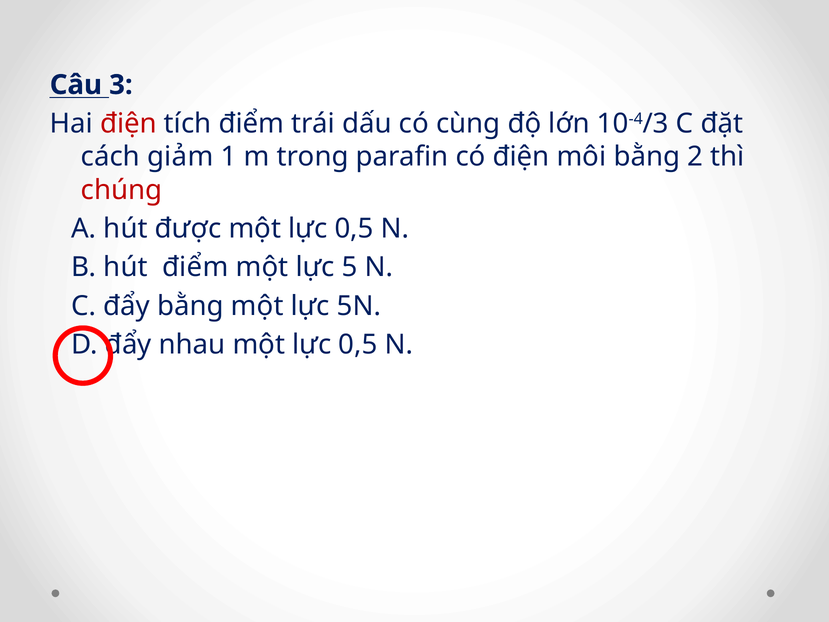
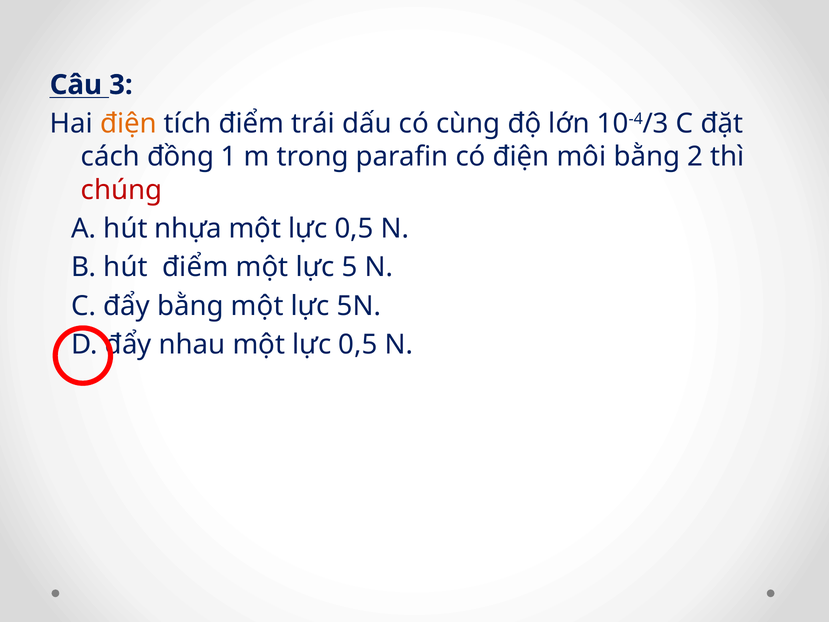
điện at (128, 124) colour: red -> orange
giảm: giảm -> đồng
được: được -> nhựa
